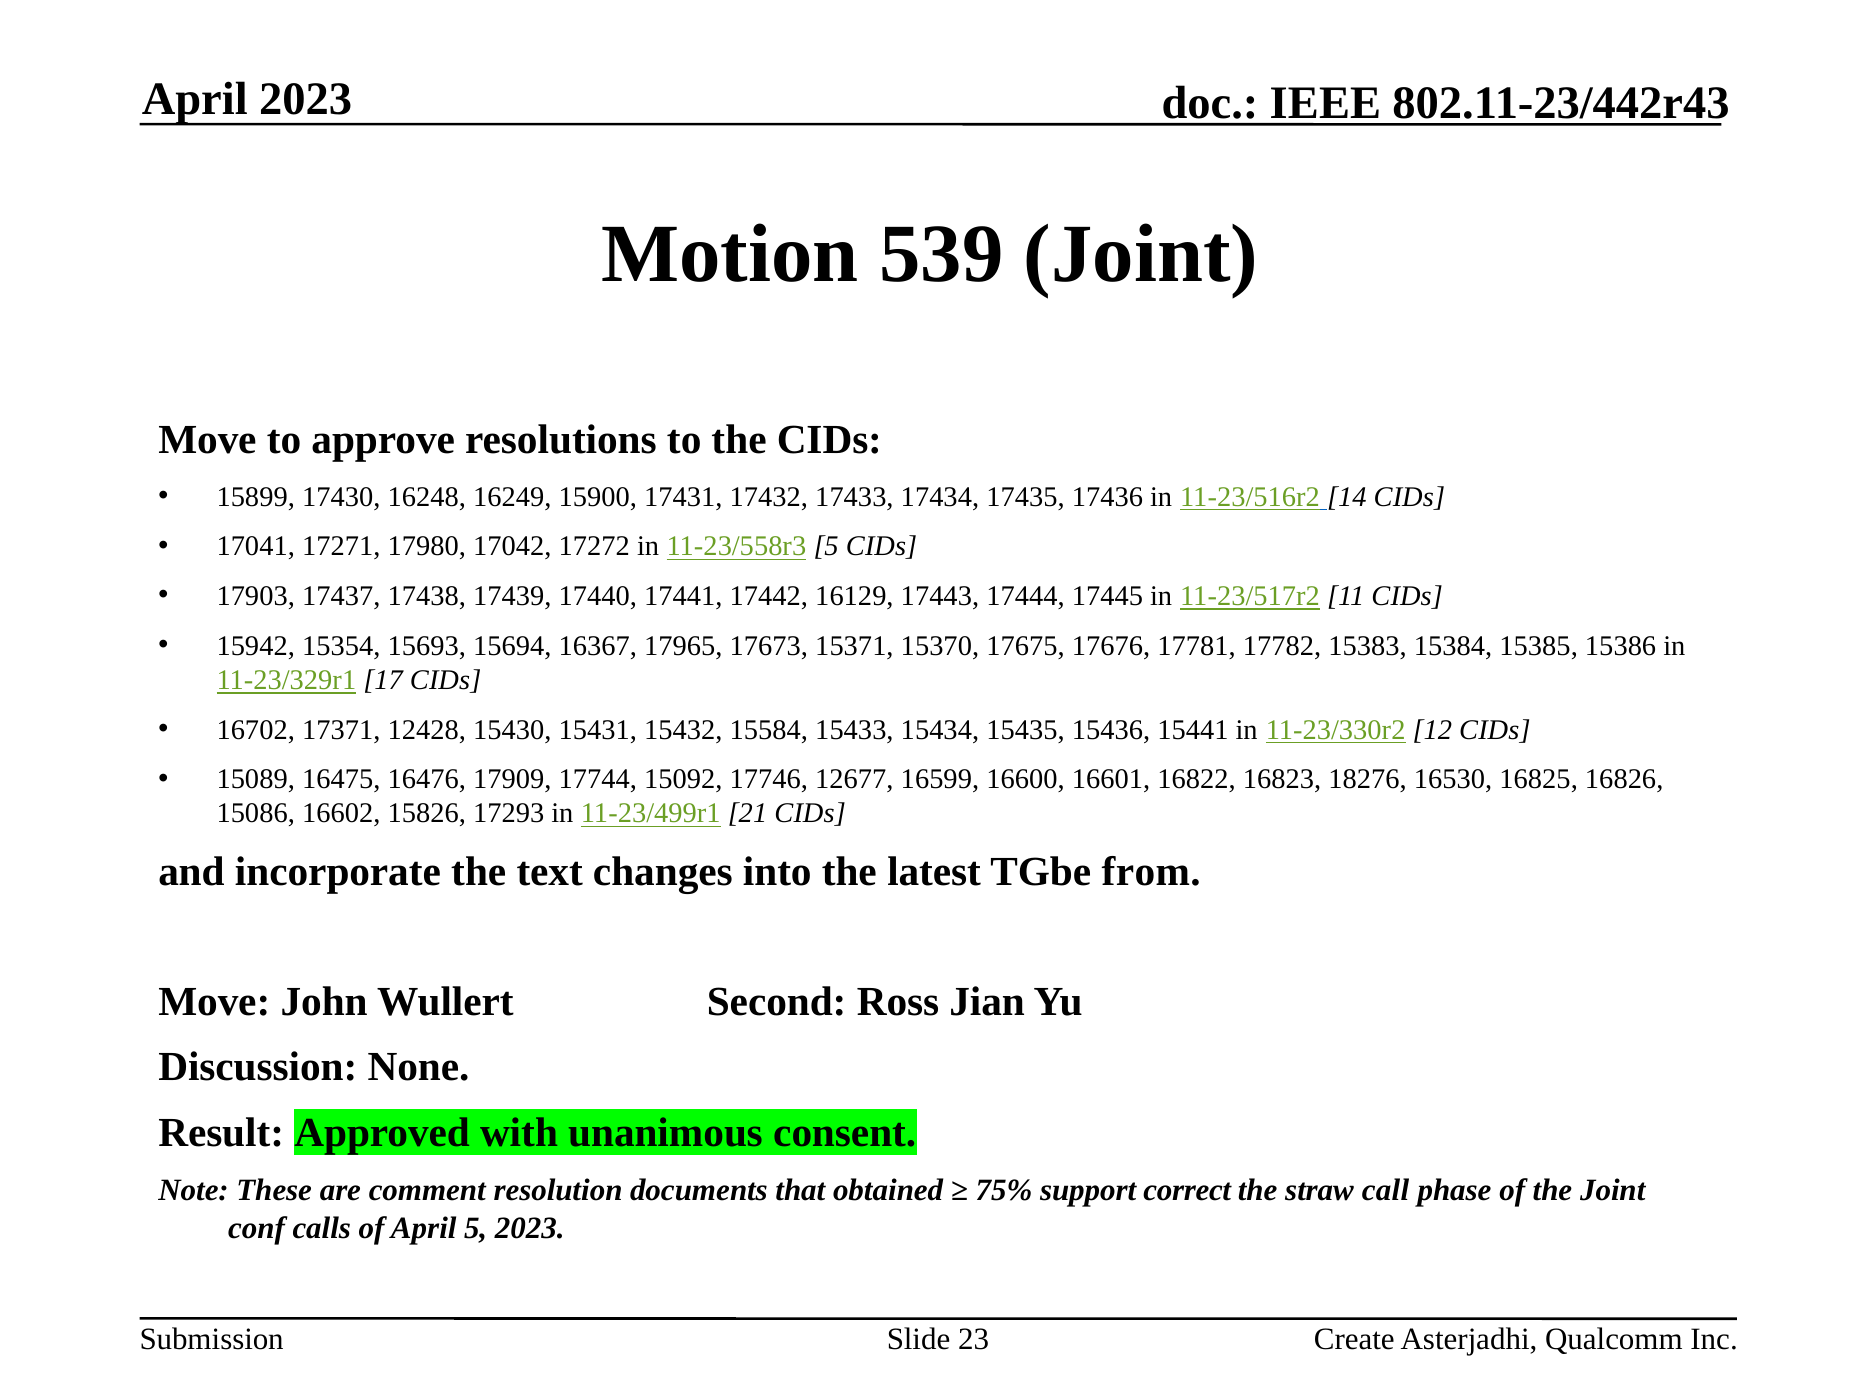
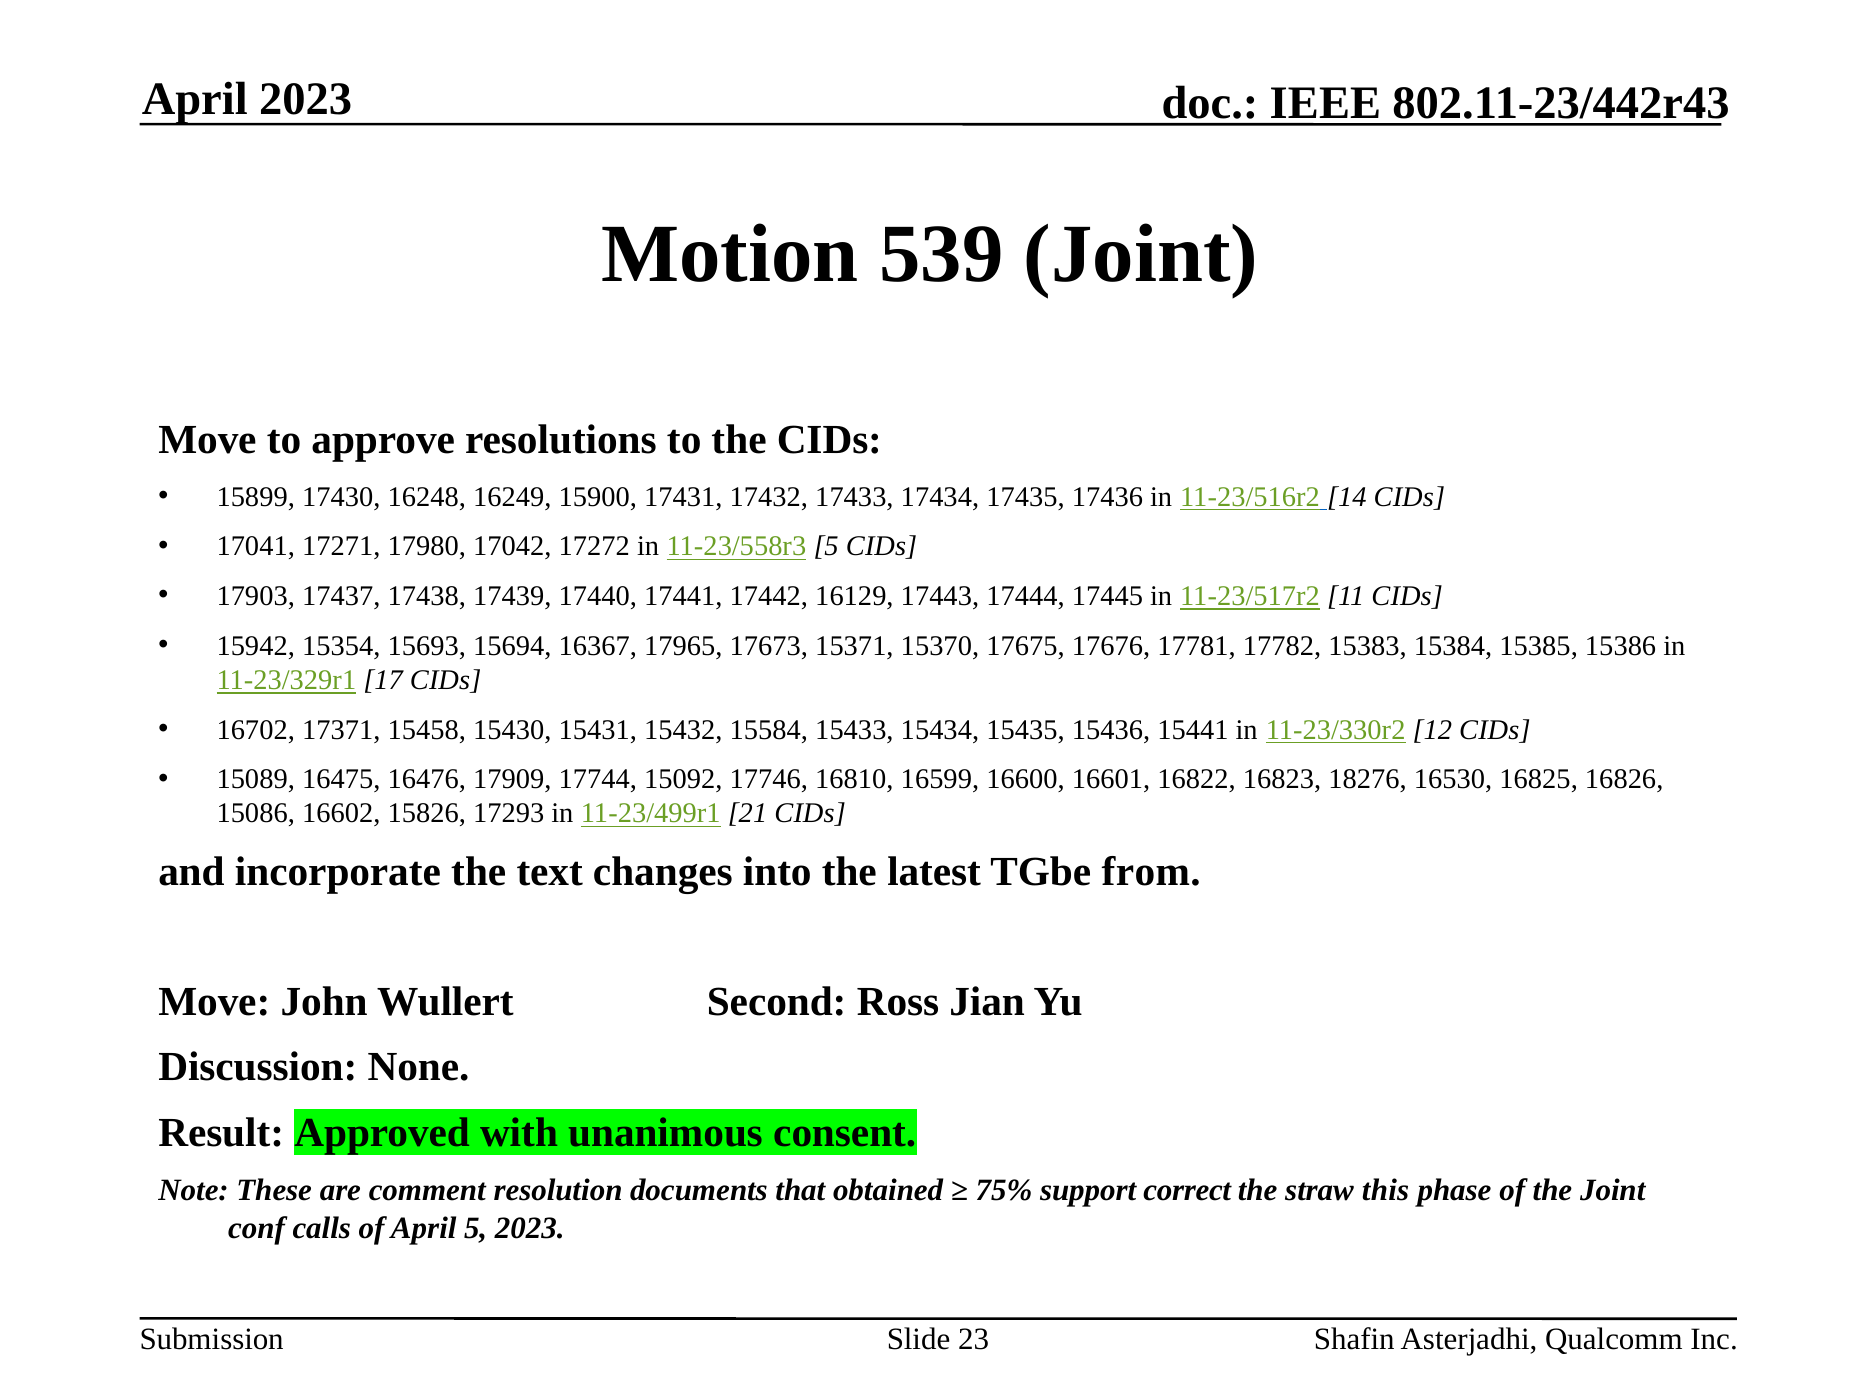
12428: 12428 -> 15458
12677: 12677 -> 16810
call: call -> this
Create: Create -> Shafin
